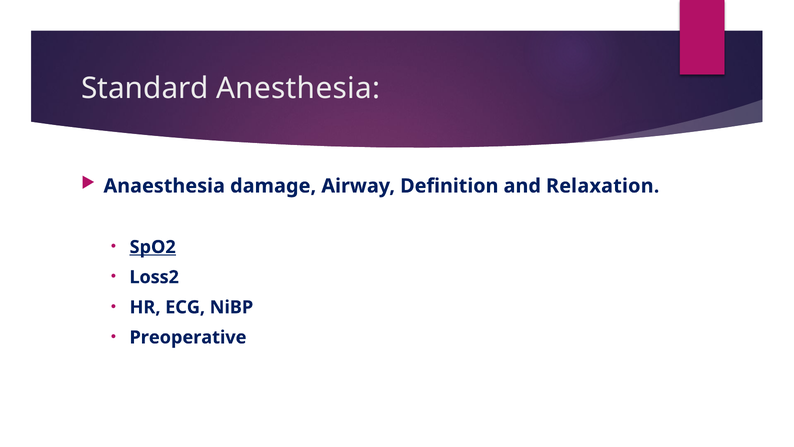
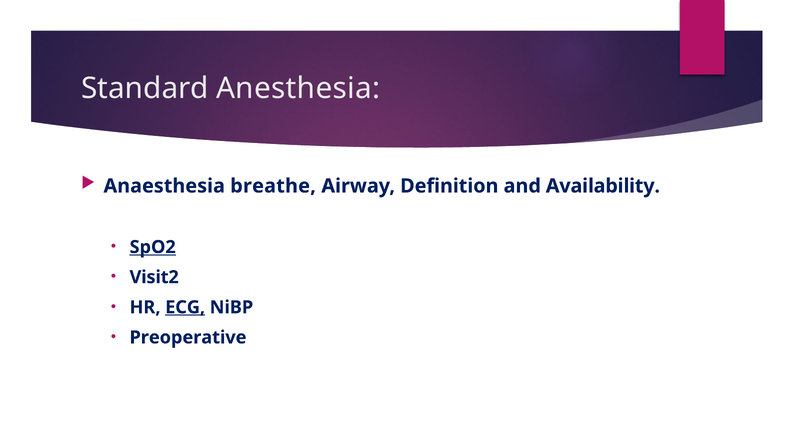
damage: damage -> breathe
Relaxation: Relaxation -> Availability
Loss2: Loss2 -> Visit2
ECG underline: none -> present
